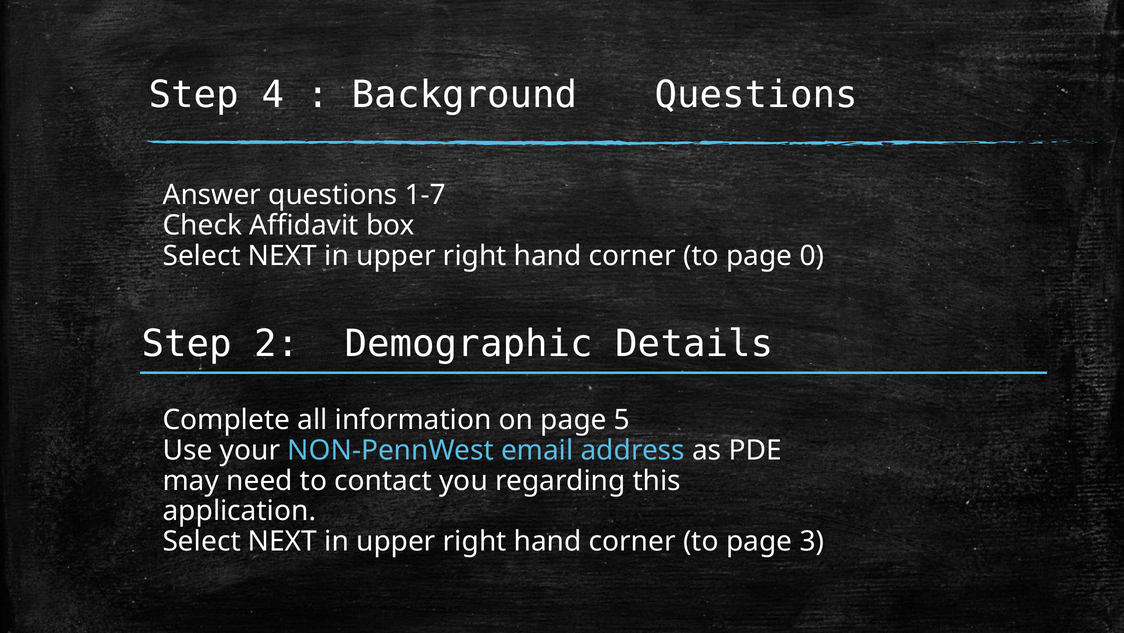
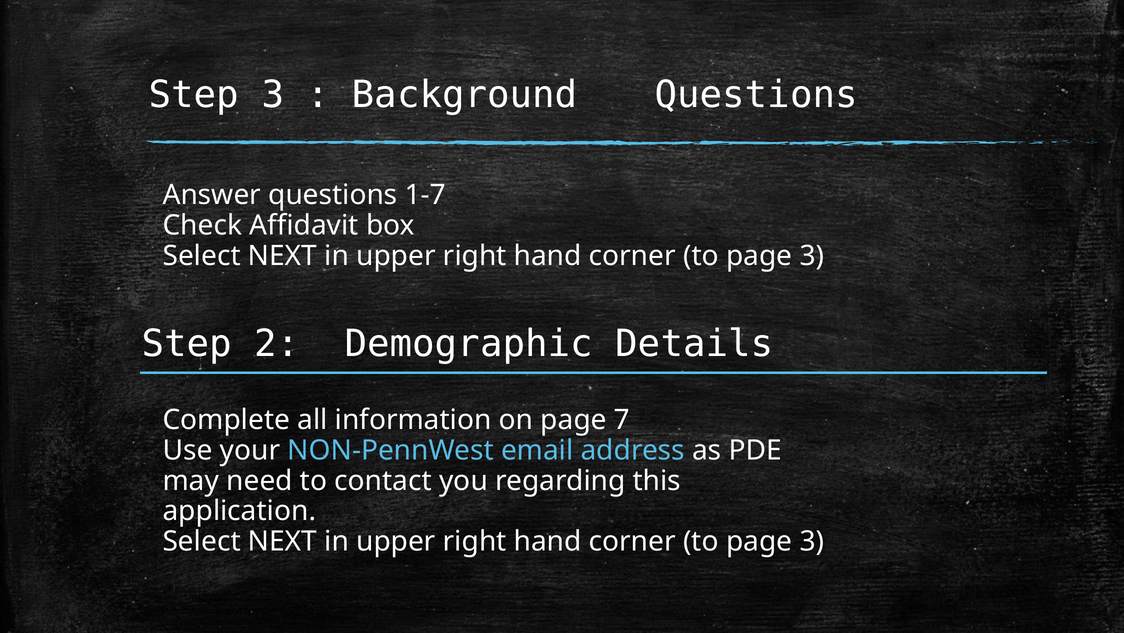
Step 4: 4 -> 3
0 at (812, 256): 0 -> 3
5: 5 -> 7
